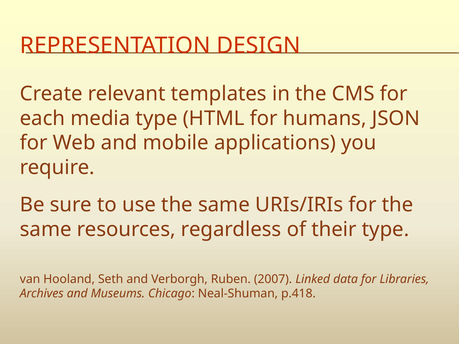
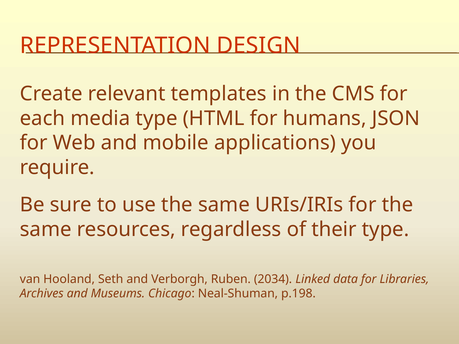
2007: 2007 -> 2034
p.418: p.418 -> p.198
